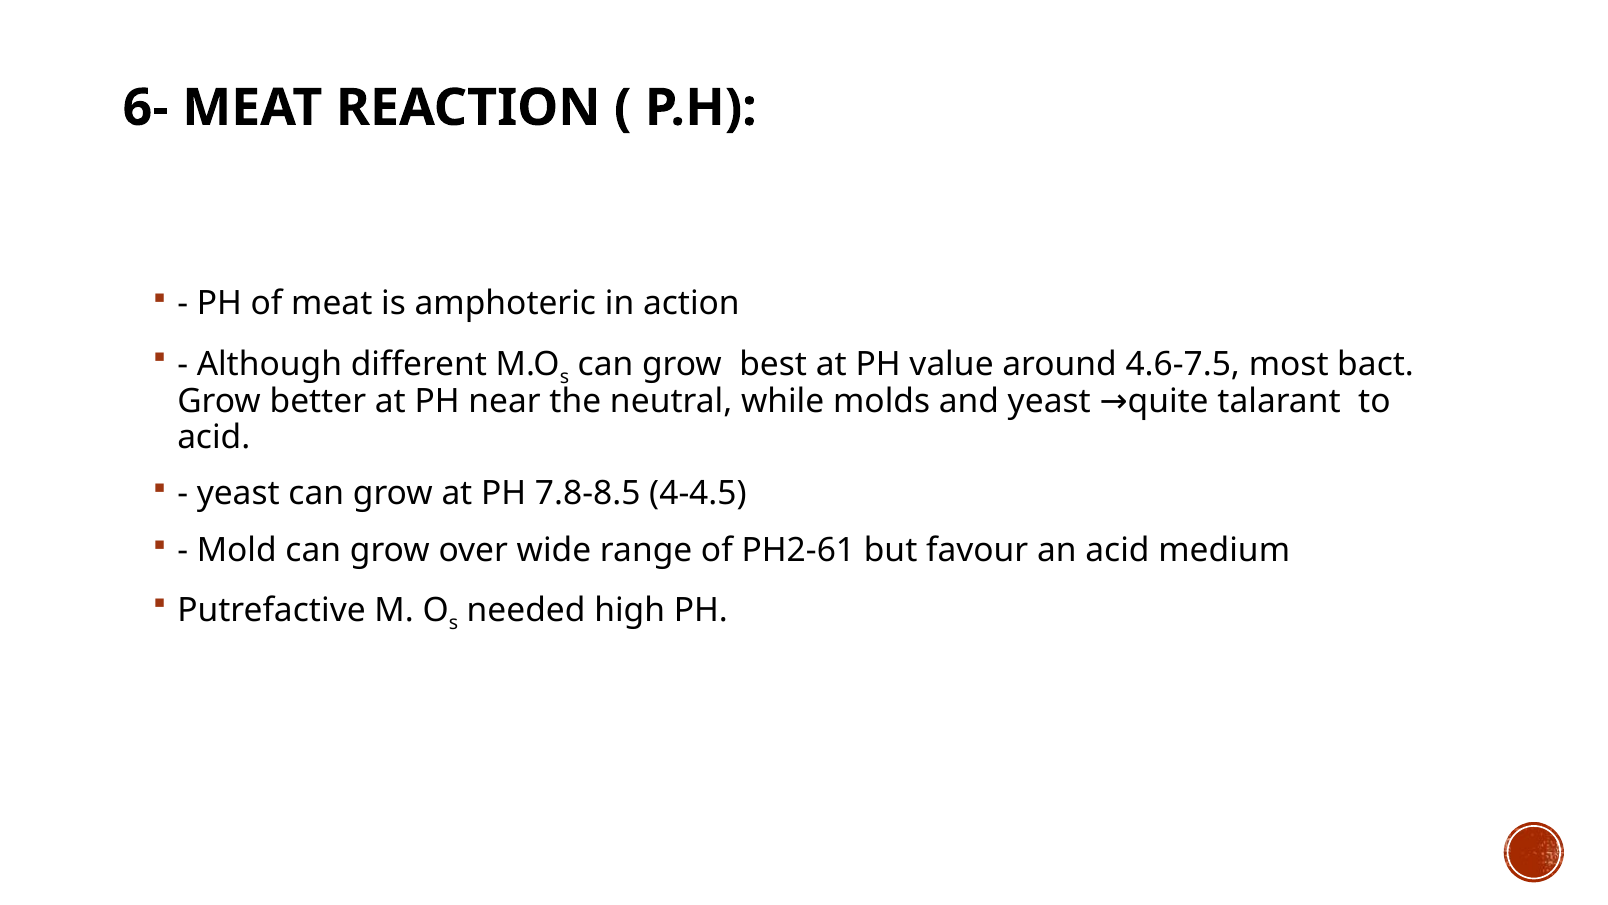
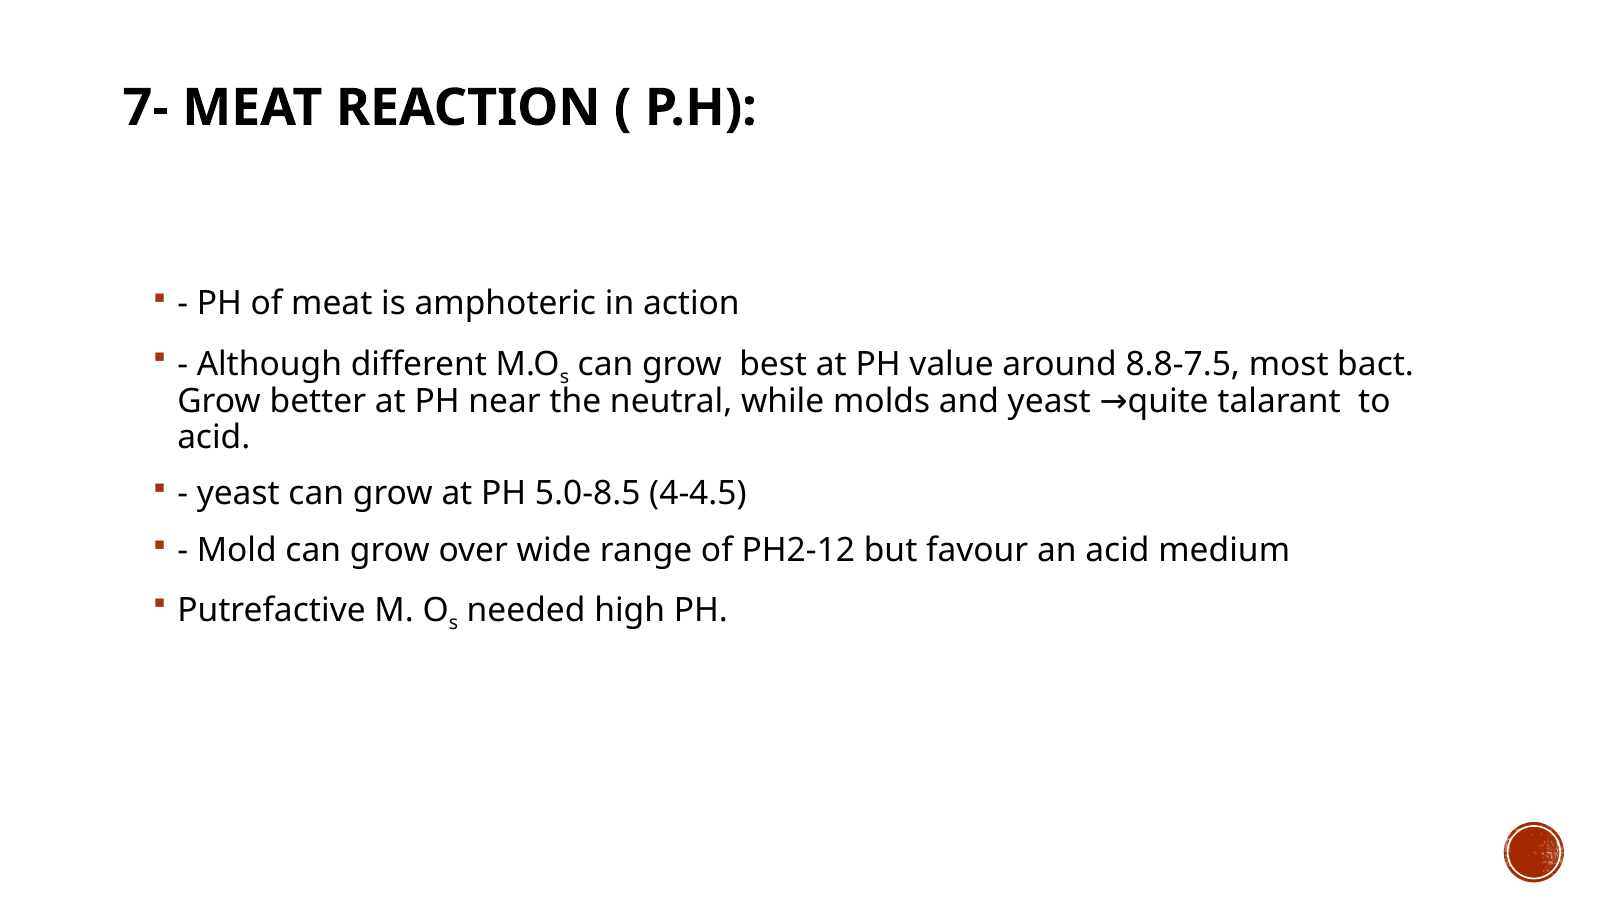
6-: 6- -> 7-
4.6-7.5: 4.6-7.5 -> 8.8-7.5
7.8-8.5: 7.8-8.5 -> 5.0-8.5
PH2-61: PH2-61 -> PH2-12
